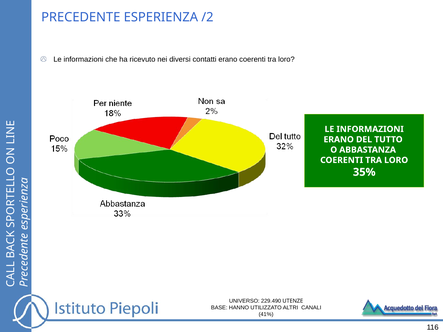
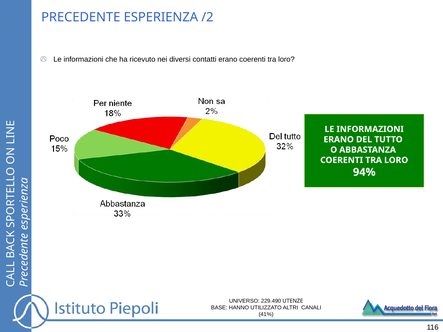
35%: 35% -> 94%
